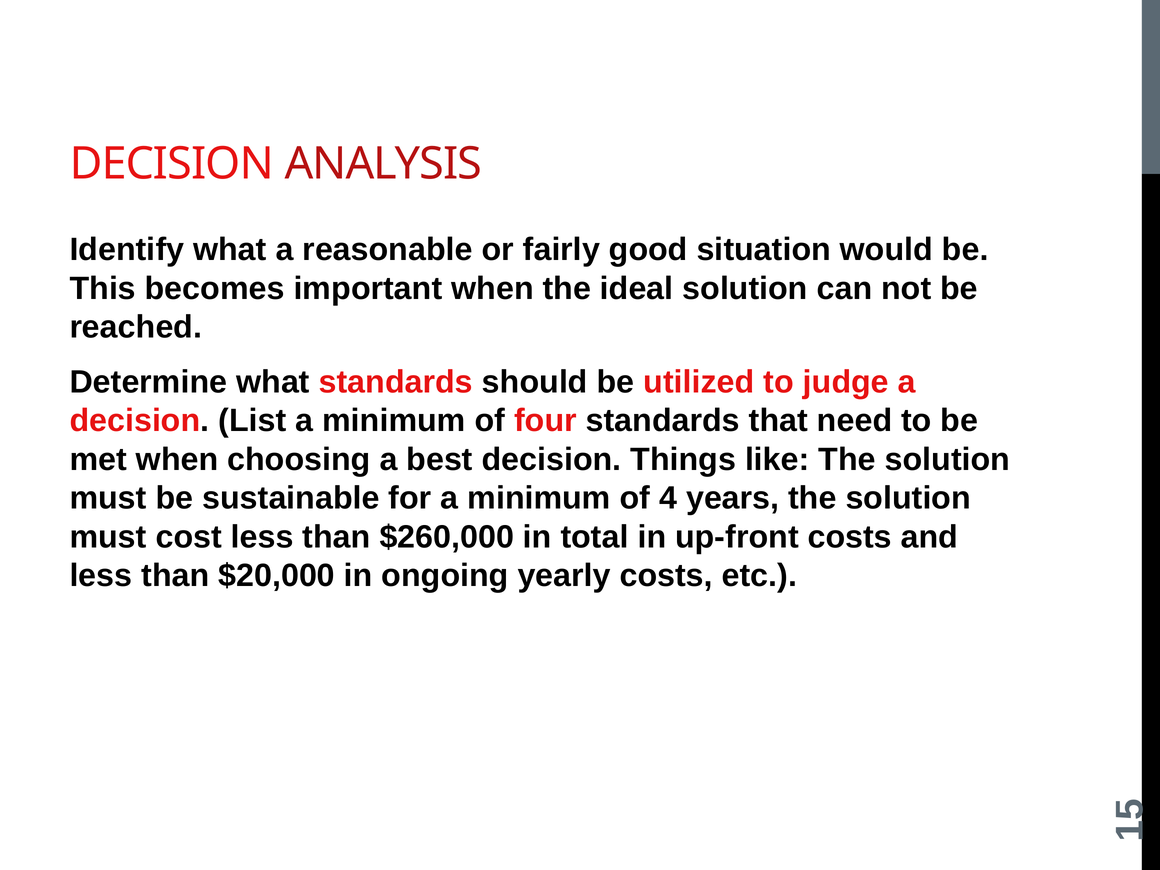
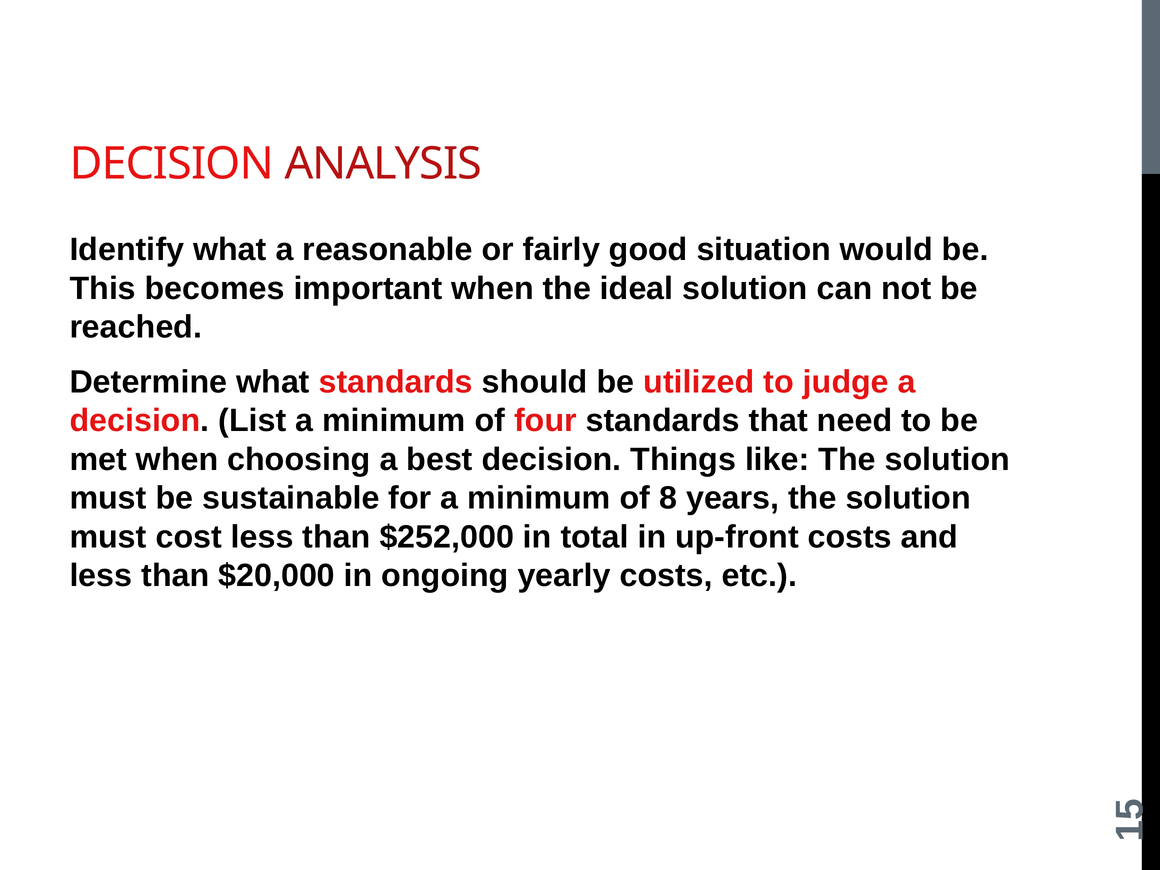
4: 4 -> 8
$260,000: $260,000 -> $252,000
